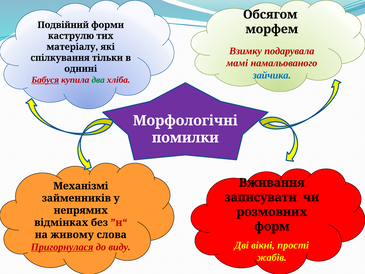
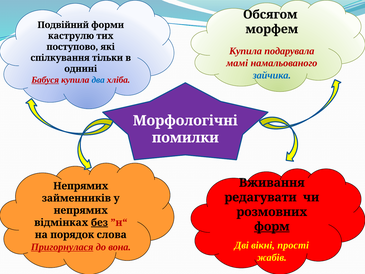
матеріалу: матеріалу -> поступово
Взимку at (246, 51): Взимку -> Купила
два colour: green -> blue
Механізмі at (81, 186): Механізмі -> Непрямих
записувати: записувати -> редагувати
без underline: none -> present
форм underline: none -> present
живому: живому -> порядок
виду: виду -> вона
